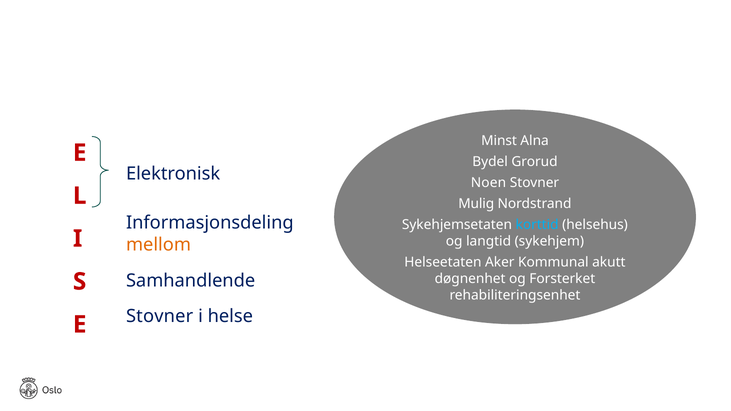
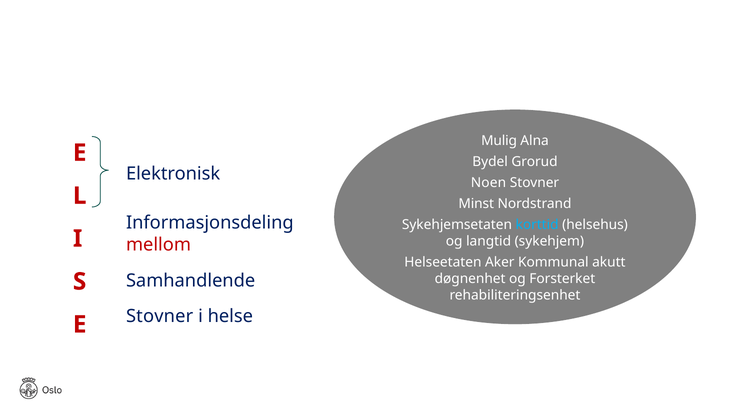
Minst: Minst -> Mulig
Mulig: Mulig -> Minst
mellom colour: orange -> red
